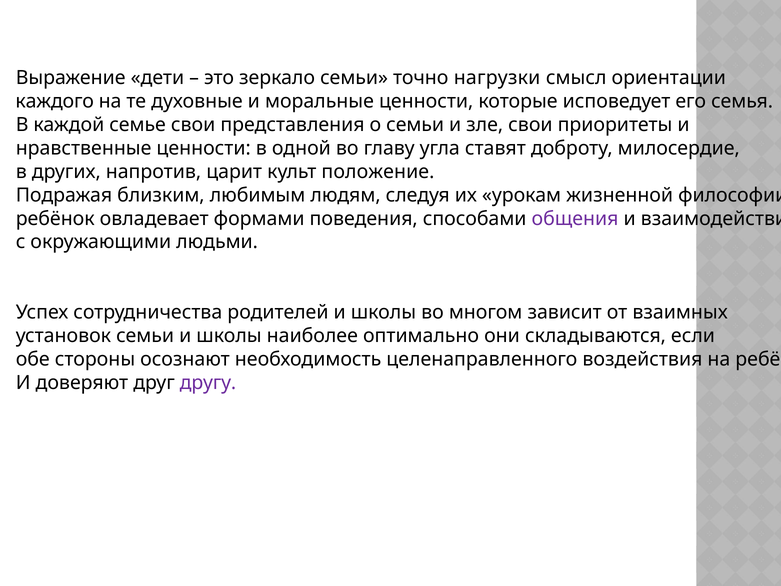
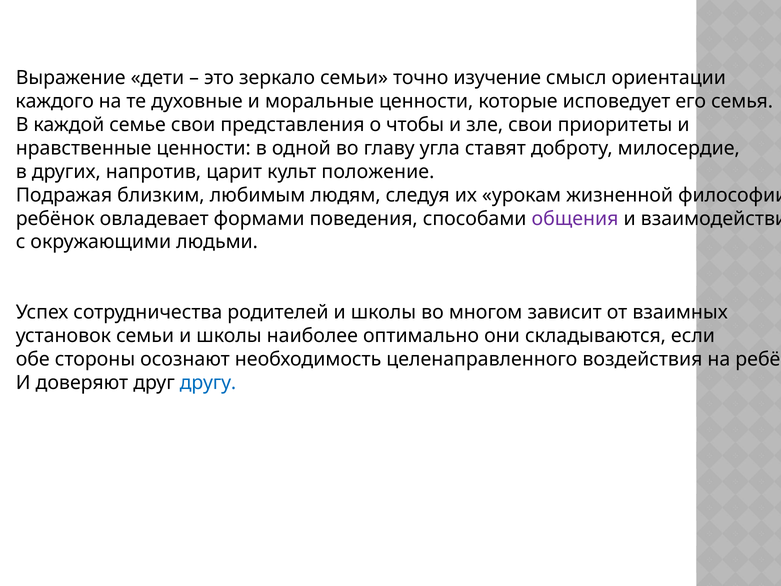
нагрузки: нагрузки -> изучение
о семьи: семьи -> чтобы
другу colour: purple -> blue
